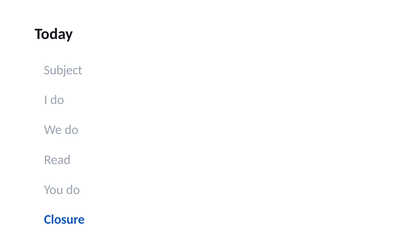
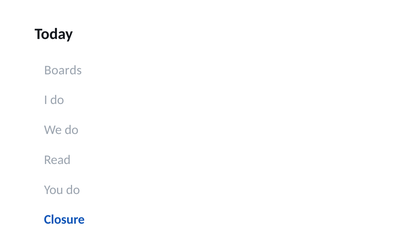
Subject: Subject -> Boards
